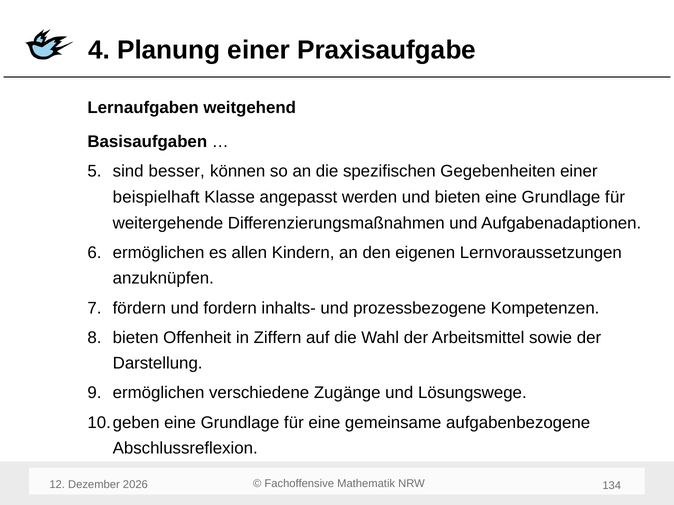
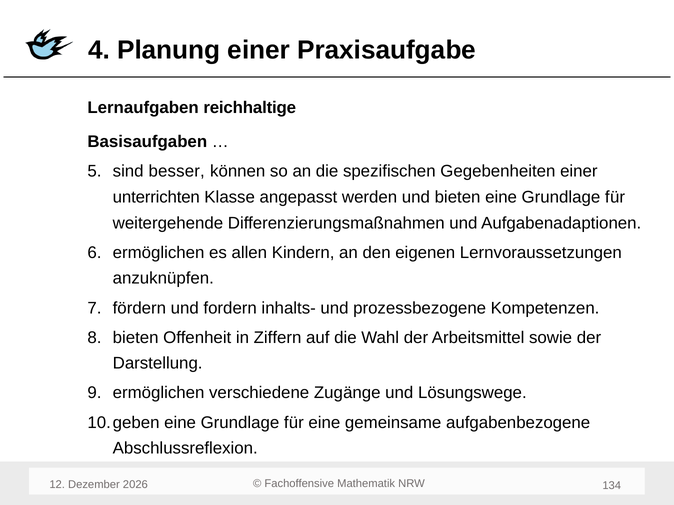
weitgehend: weitgehend -> reichhaltige
beispielhaft: beispielhaft -> unterrichten
